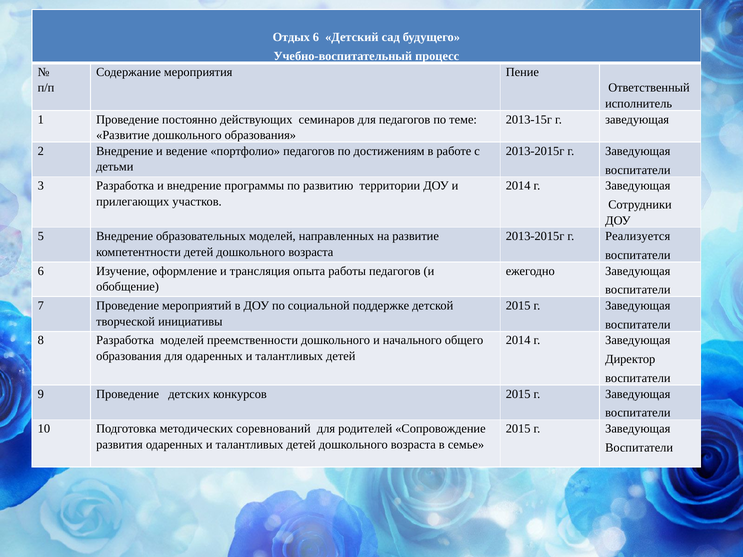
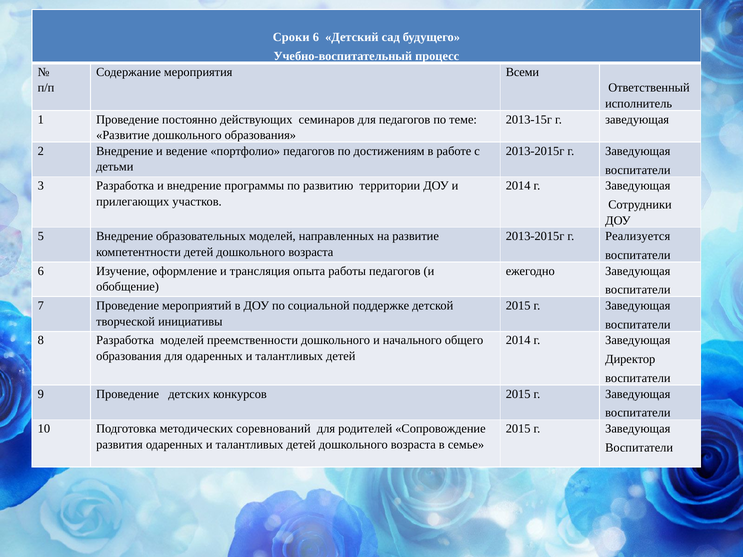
Отдых: Отдых -> Сроки
Пение: Пение -> Всеми
